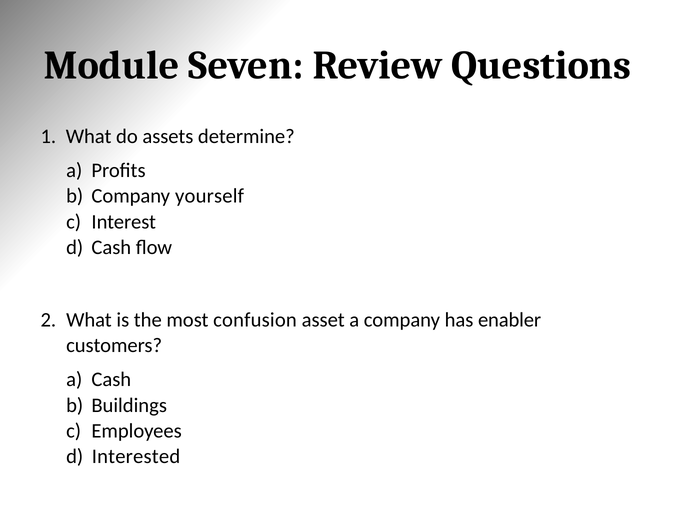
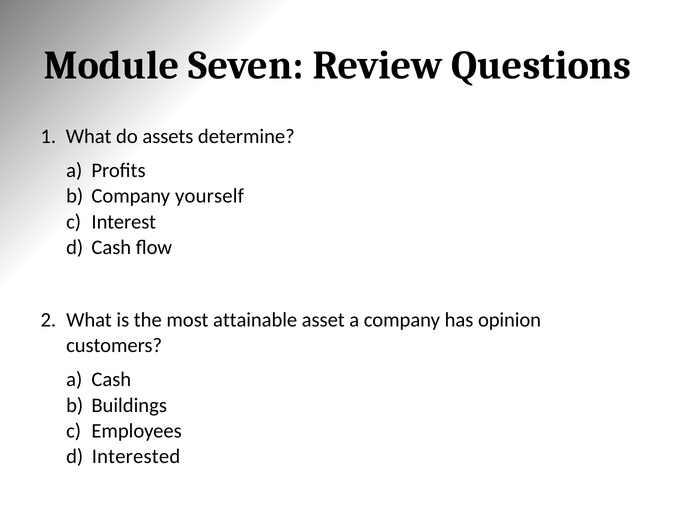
confusion: confusion -> attainable
enabler: enabler -> opinion
